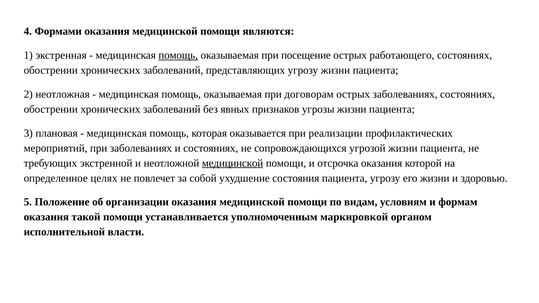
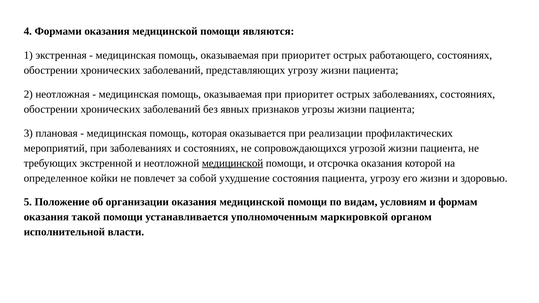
помощь at (178, 55) underline: present -> none
посещение at (306, 55): посещение -> приоритет
договорам at (309, 94): договорам -> приоритет
целях: целях -> койки
